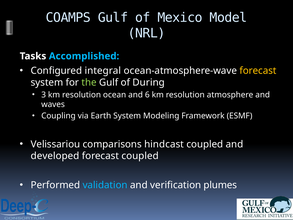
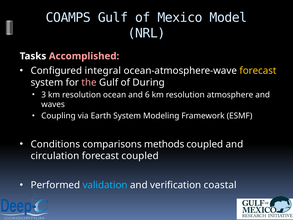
Accomplished colour: light blue -> pink
the colour: light green -> pink
Velissariou: Velissariou -> Conditions
hindcast: hindcast -> methods
developed: developed -> circulation
plumes: plumes -> coastal
